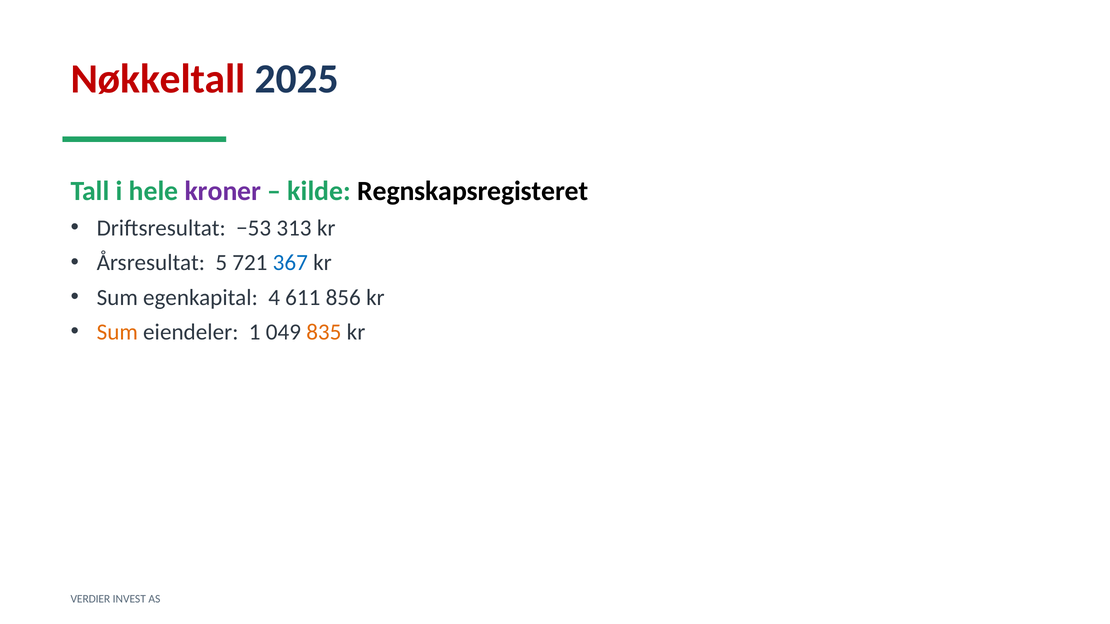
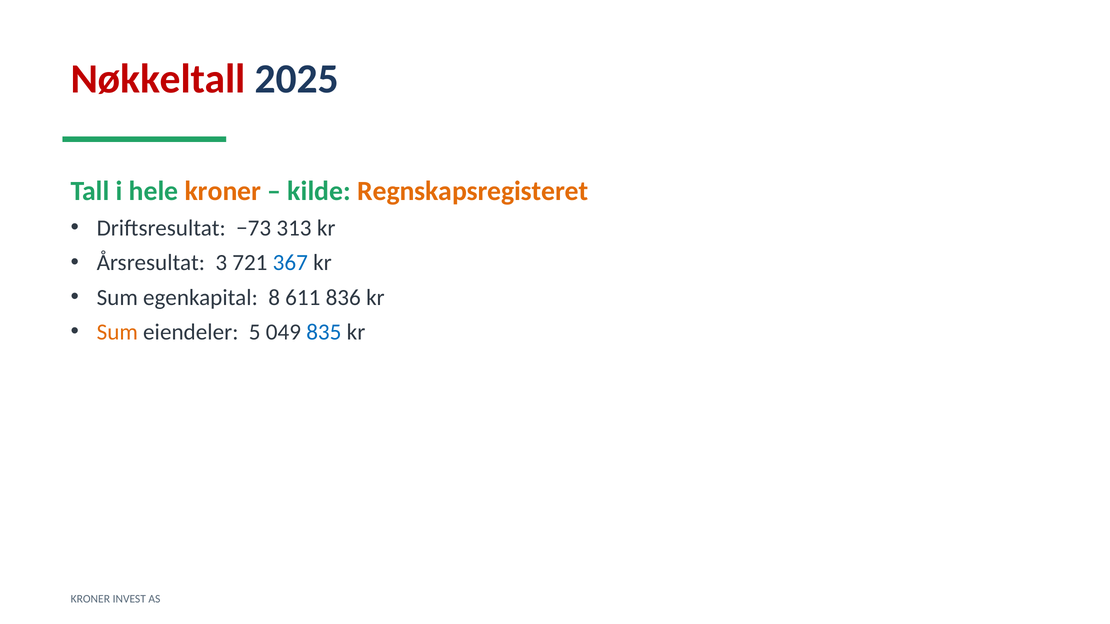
kroner at (223, 191) colour: purple -> orange
Regnskapsregisteret colour: black -> orange
−53: −53 -> −73
5: 5 -> 3
4: 4 -> 8
856: 856 -> 836
1: 1 -> 5
835 colour: orange -> blue
VERDIER at (90, 599): VERDIER -> KRONER
